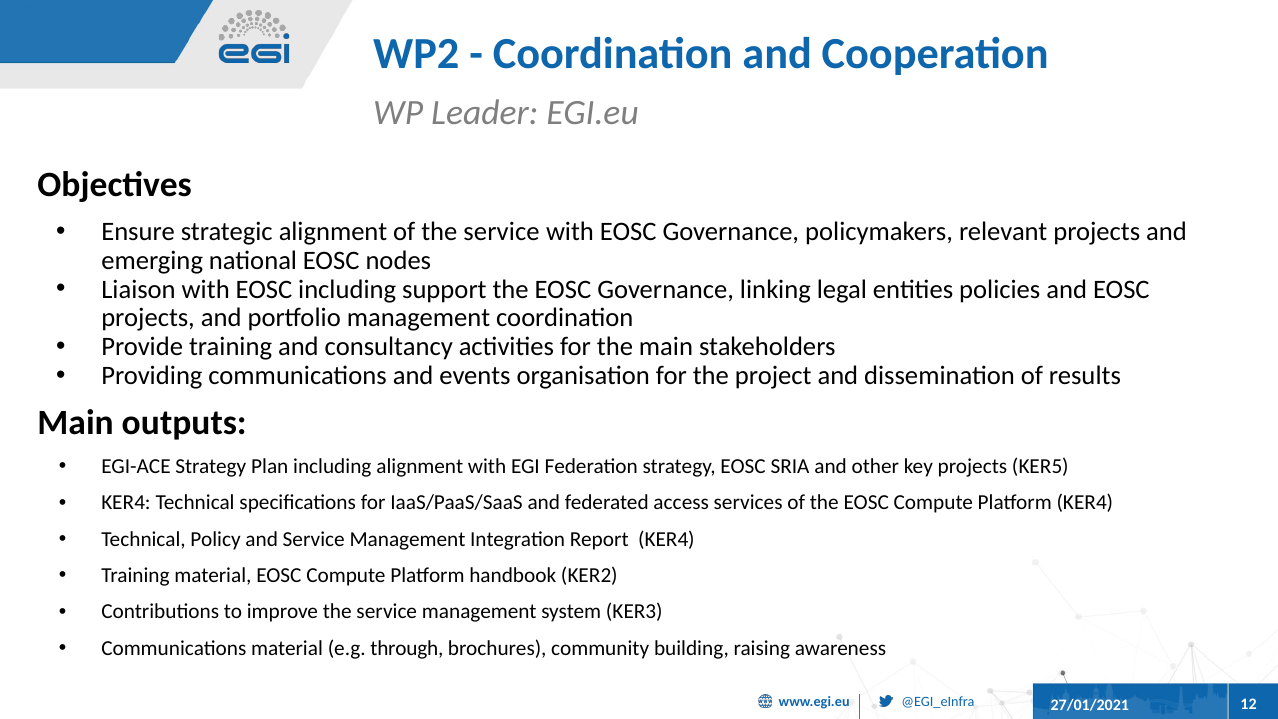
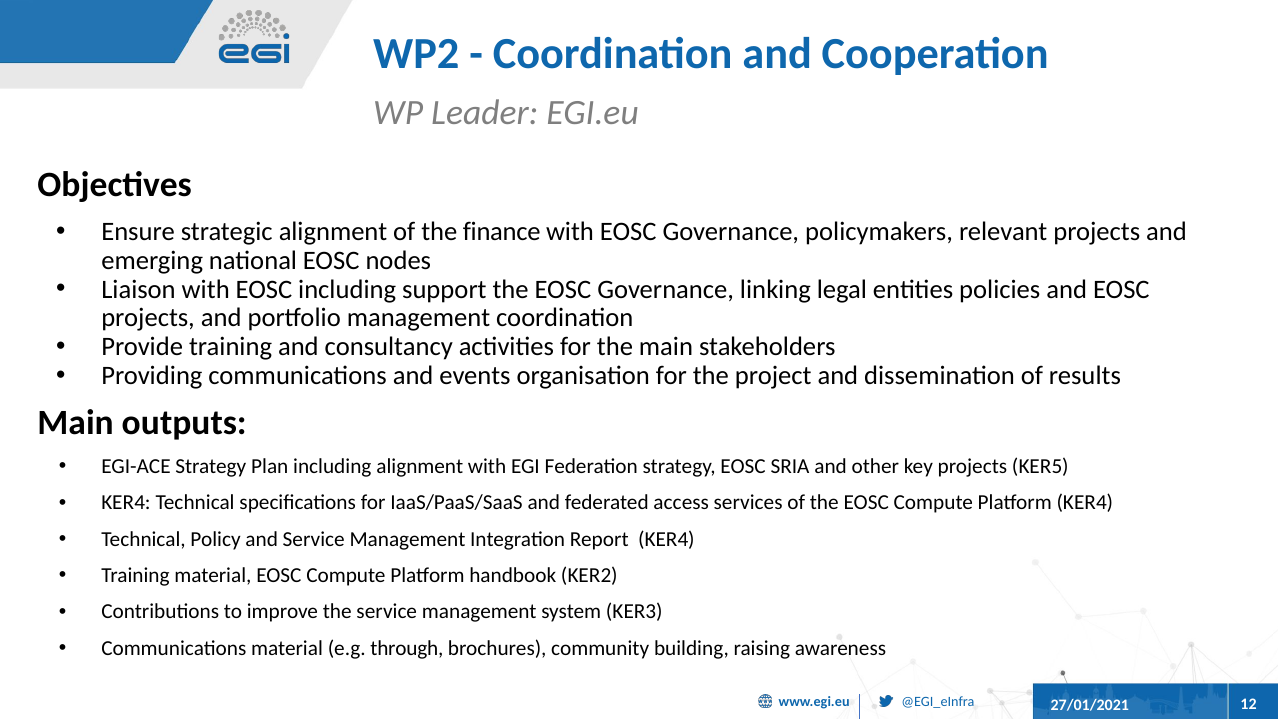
of the service: service -> finance
